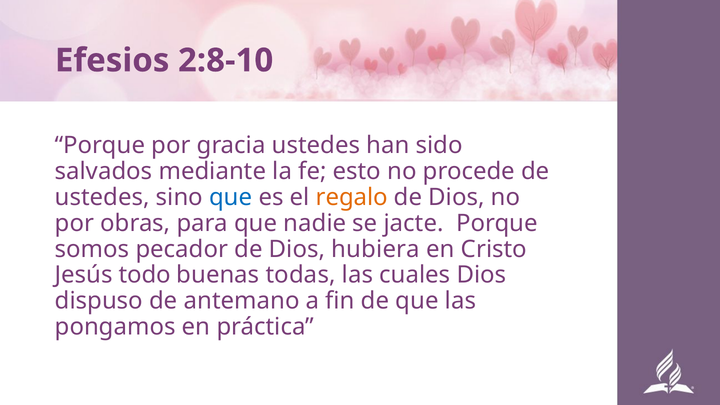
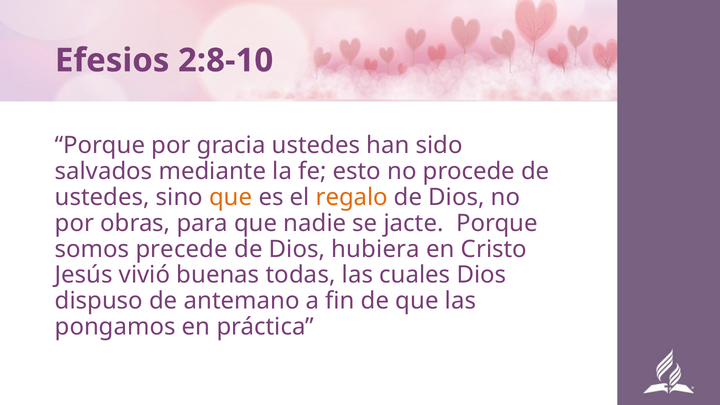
que at (231, 197) colour: blue -> orange
pecador: pecador -> precede
todo: todo -> vivió
